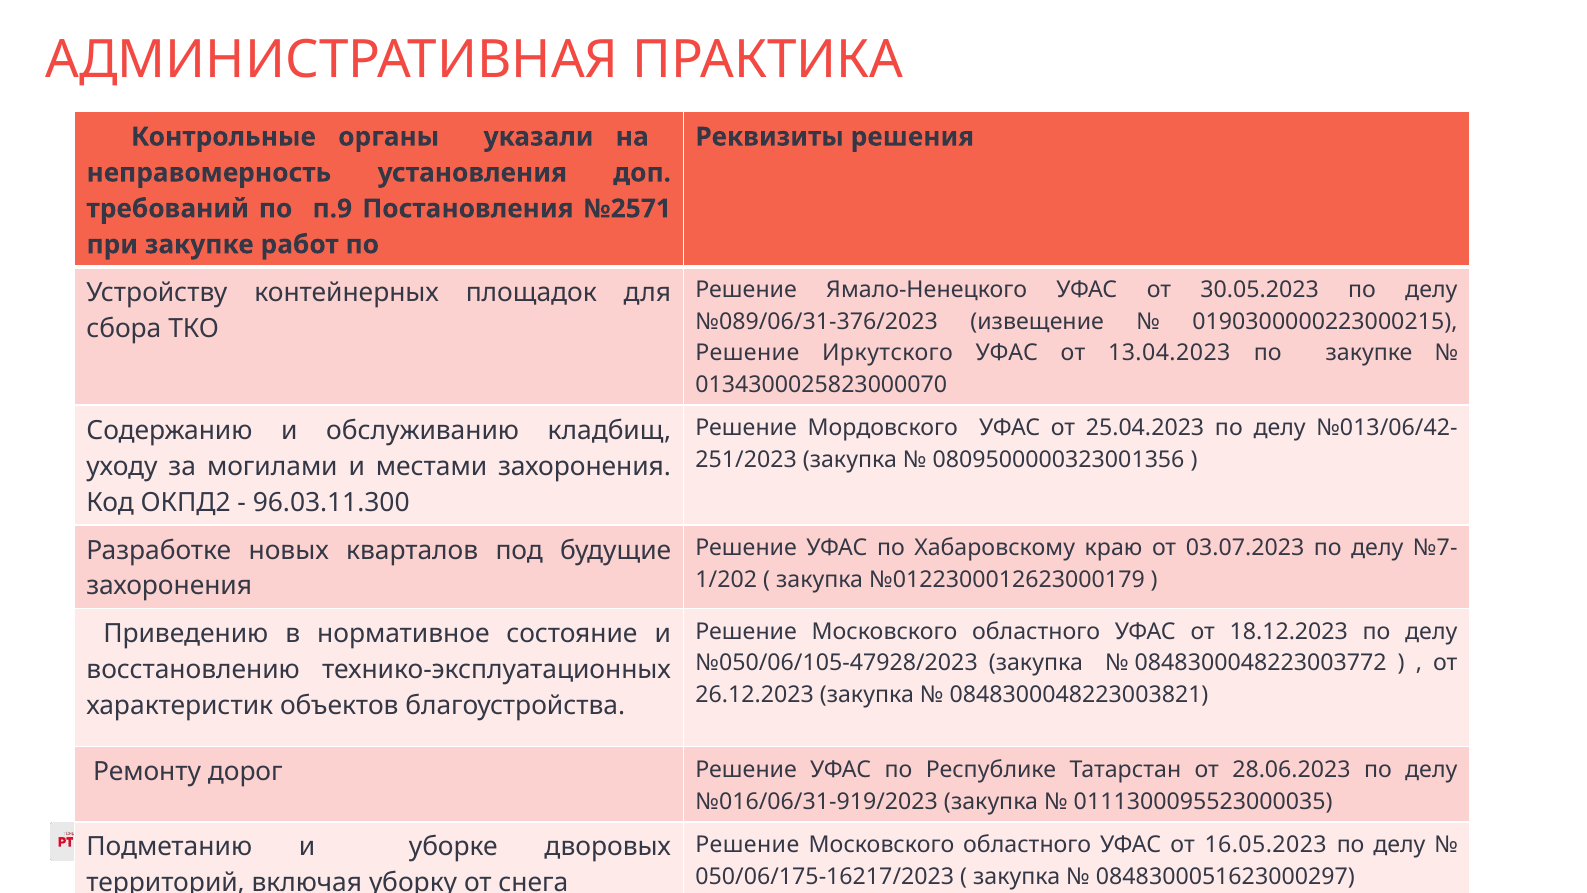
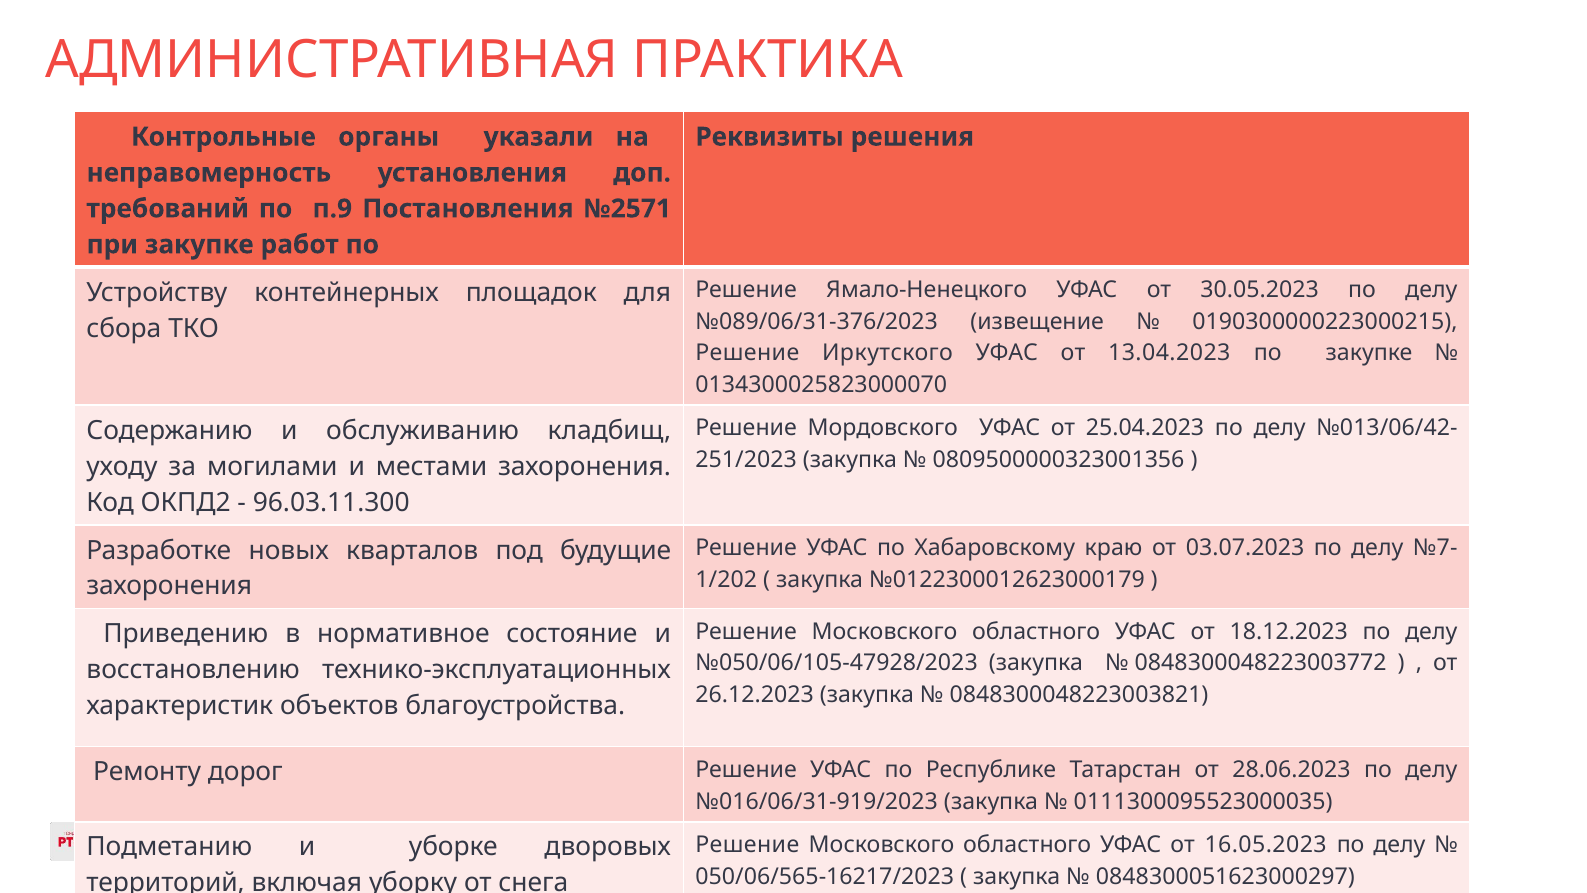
050/06/175-16217/2023: 050/06/175-16217/2023 -> 050/06/565-16217/2023
